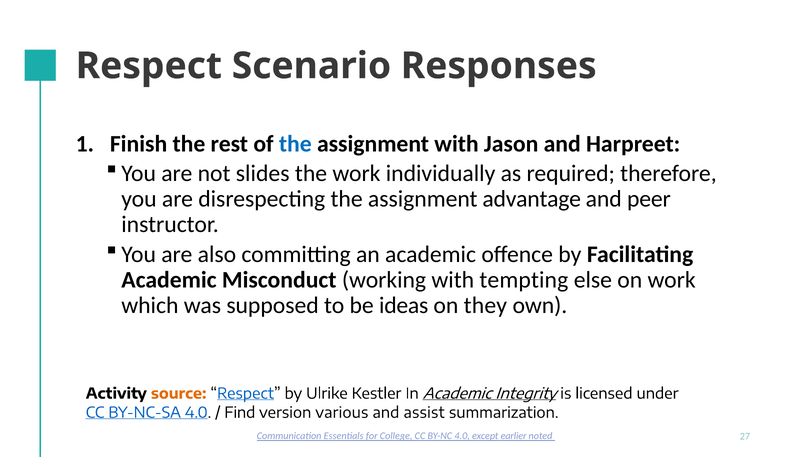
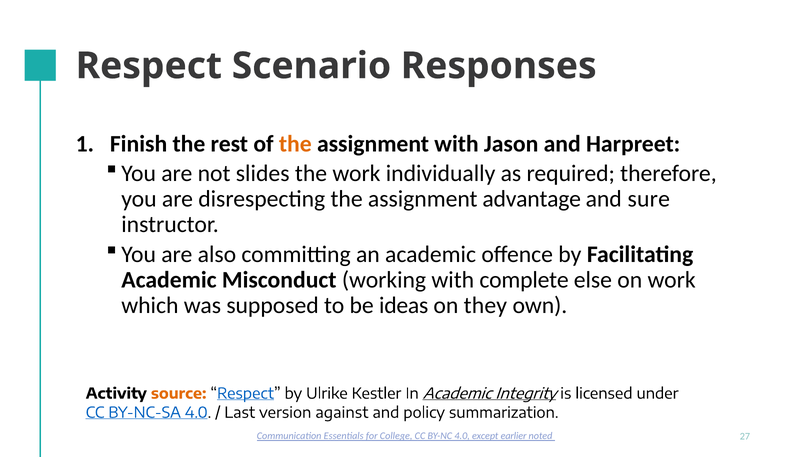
the at (295, 144) colour: blue -> orange
peer: peer -> sure
tempting: tempting -> complete
Find: Find -> Last
various: various -> against
assist: assist -> policy
